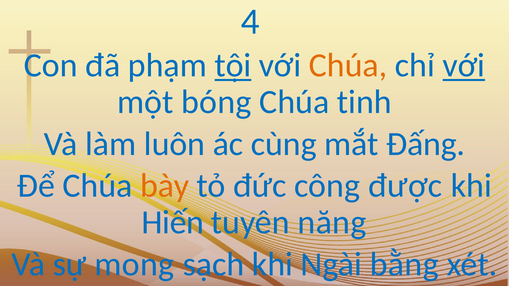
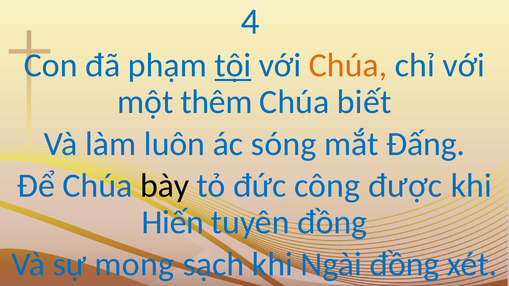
với at (464, 65) underline: present -> none
bóng: bóng -> thêm
tinh: tinh -> biết
cùng: cùng -> sóng
bày colour: orange -> black
tuyên năng: năng -> đồng
Ngài bằng: bằng -> đồng
